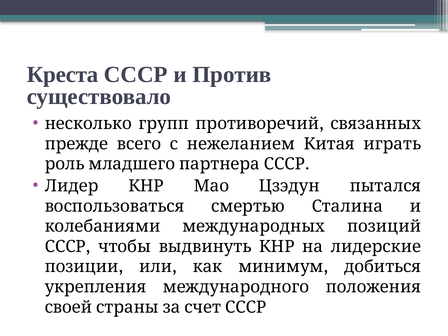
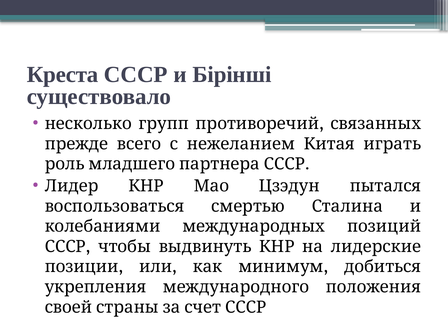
Против: Против -> Бірінші
